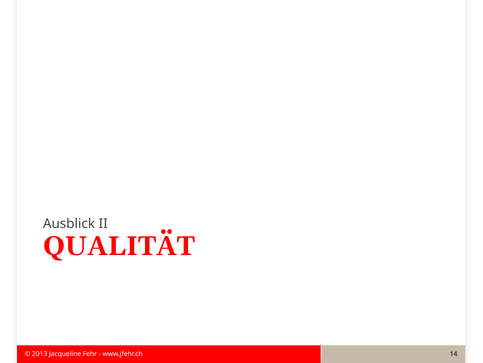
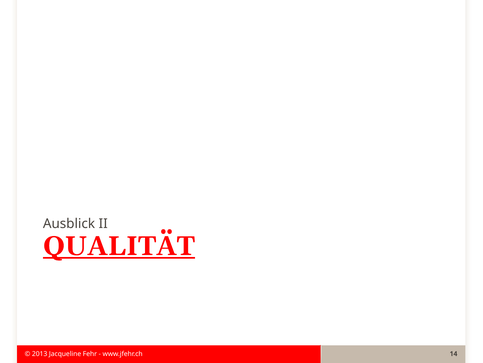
QUALITÄT underline: none -> present
